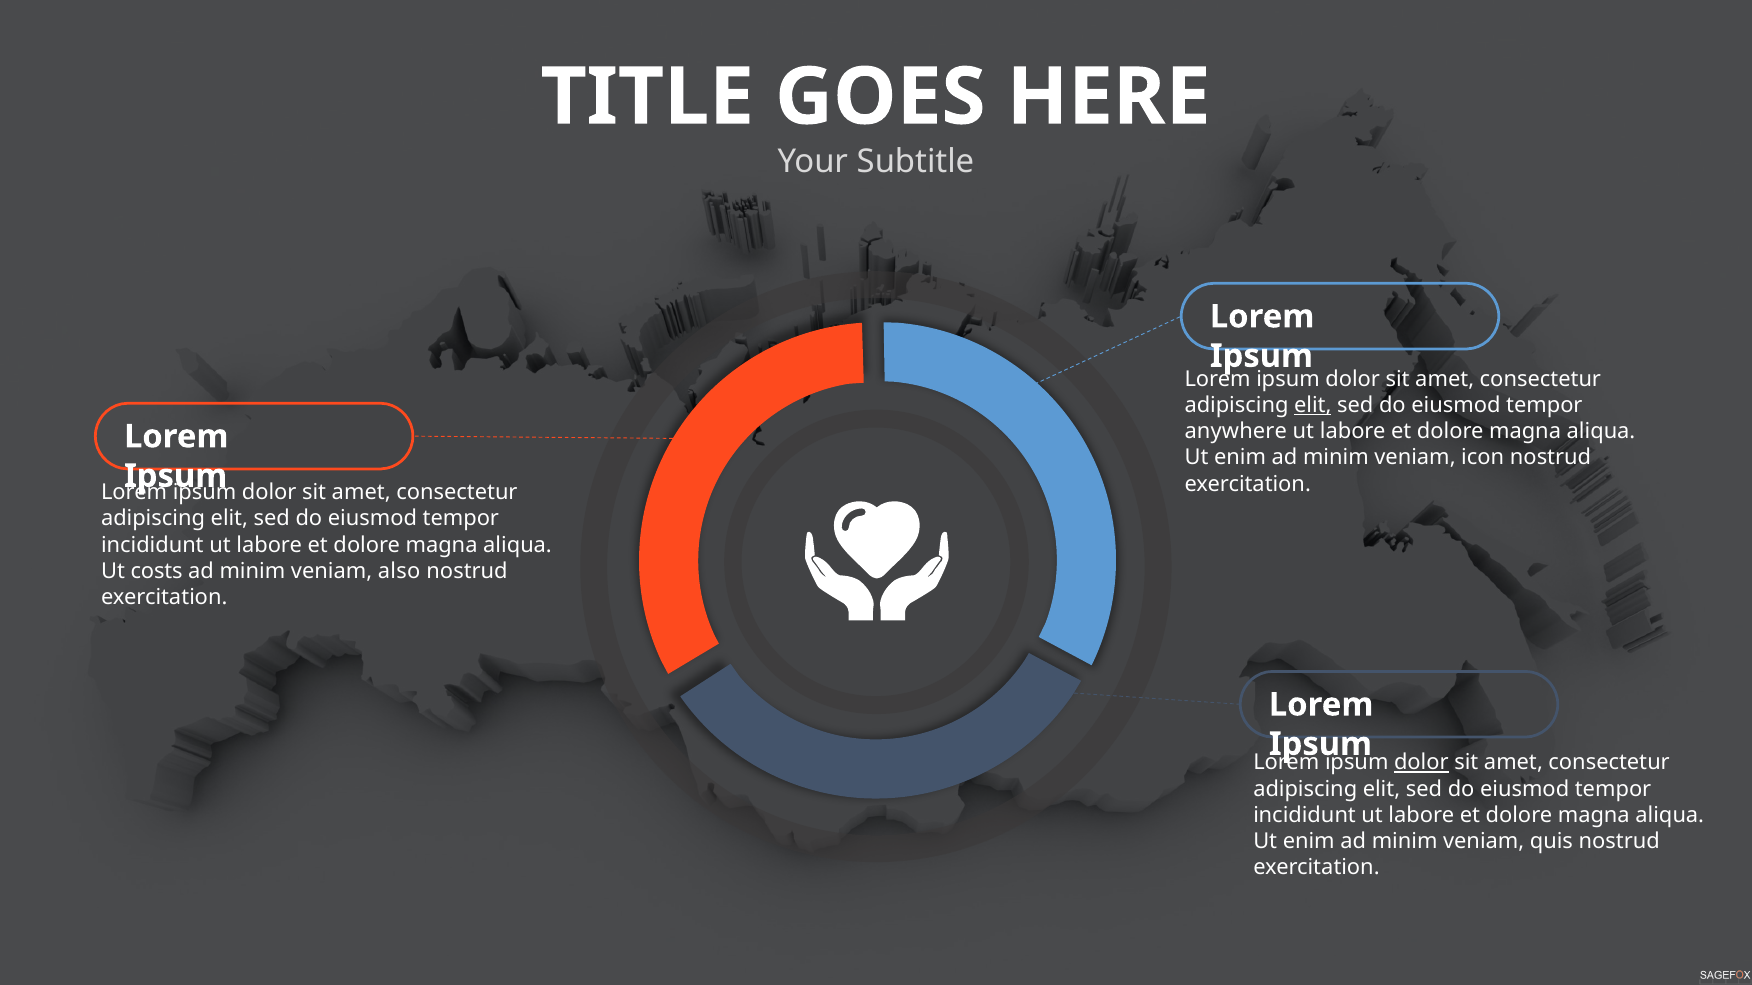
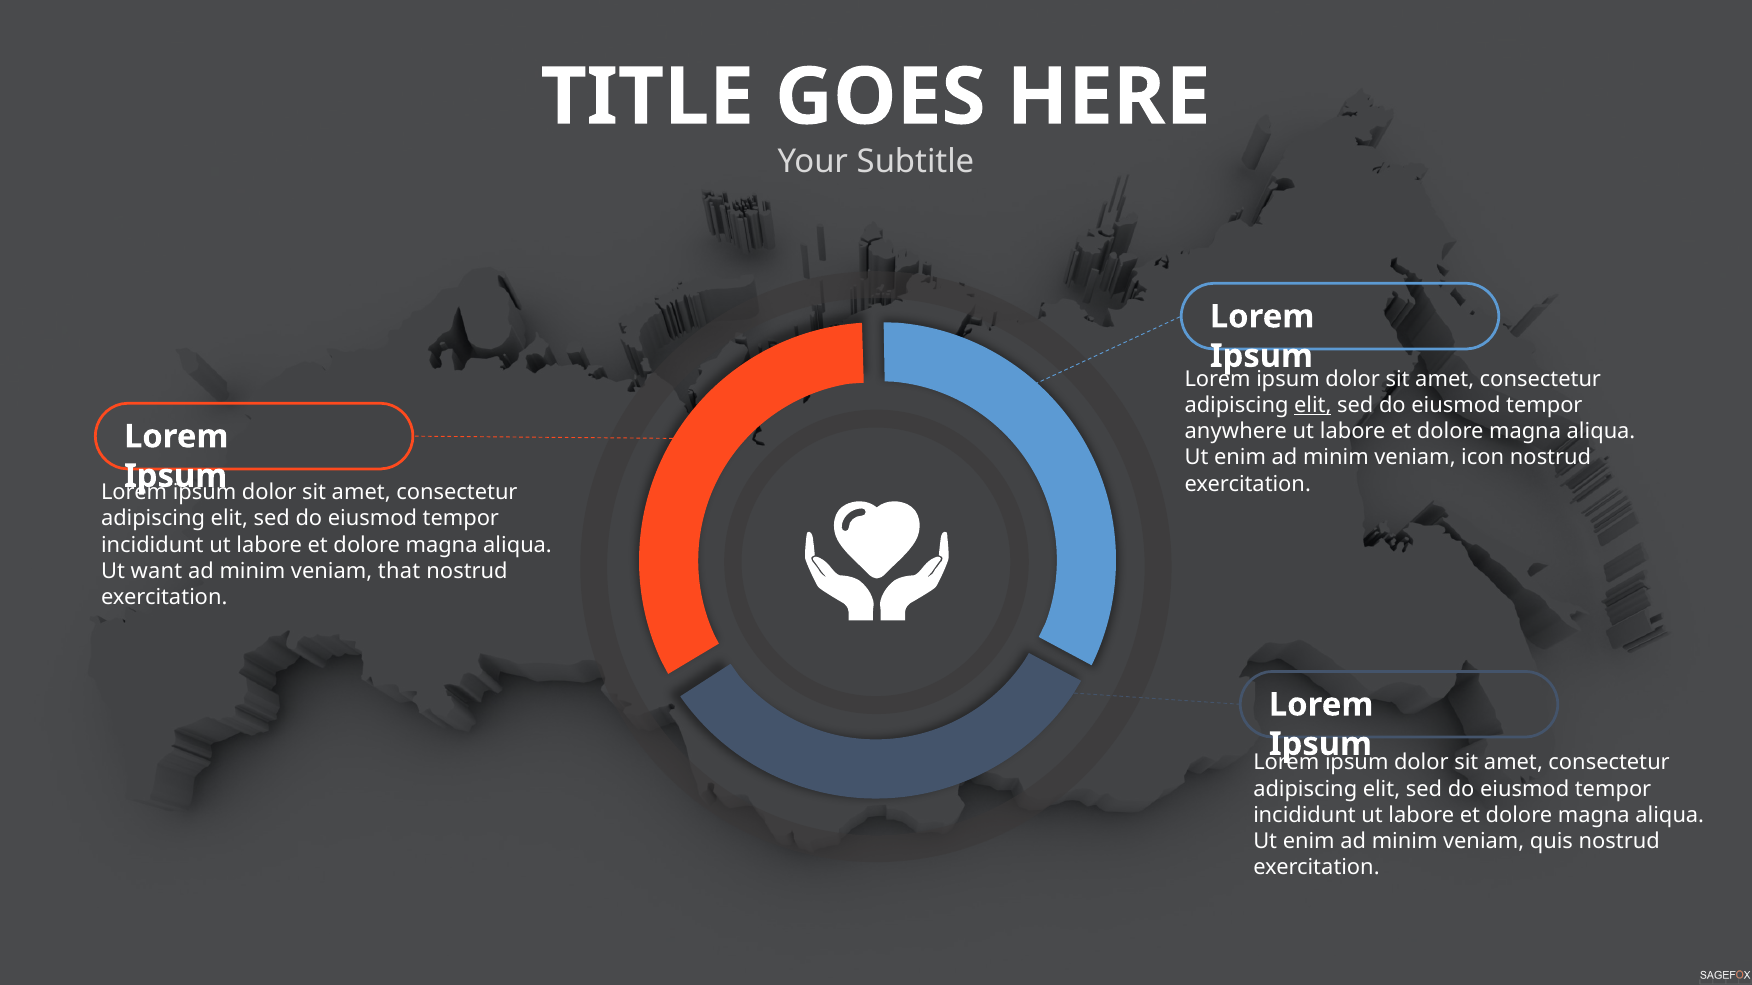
costs: costs -> want
also: also -> that
dolor at (1421, 763) underline: present -> none
